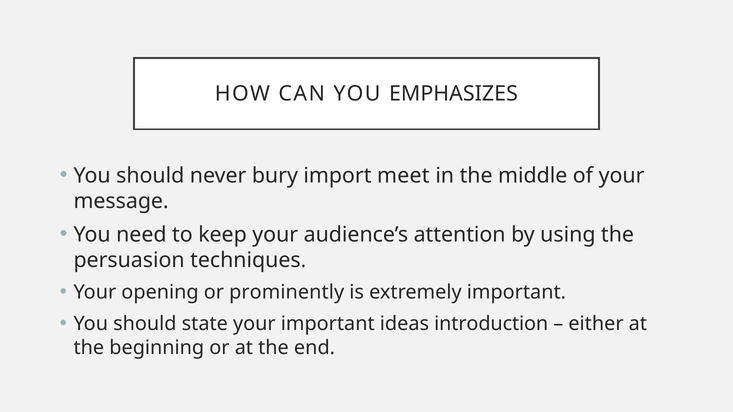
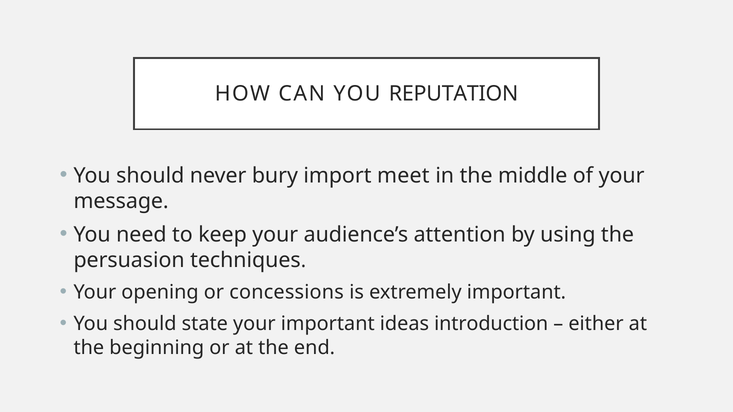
EMPHASIZES: EMPHASIZES -> REPUTATION
prominently: prominently -> concessions
